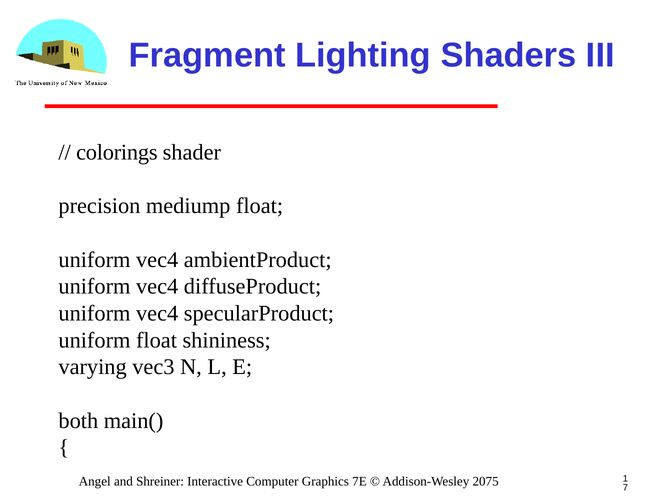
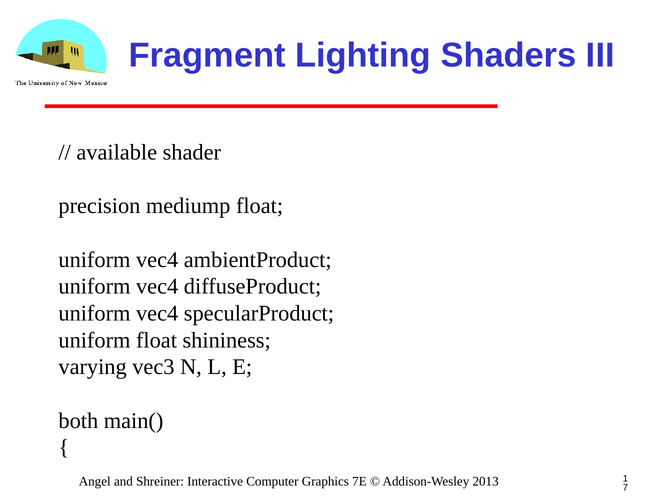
colorings: colorings -> available
2075: 2075 -> 2013
